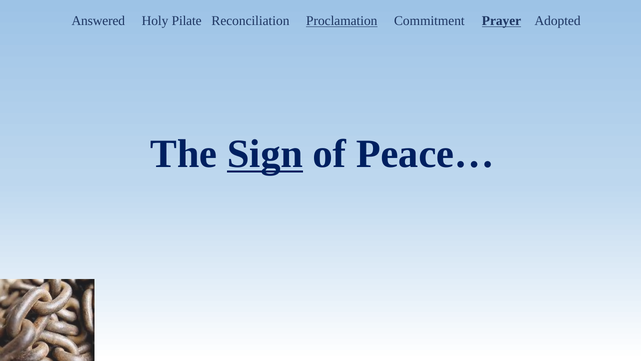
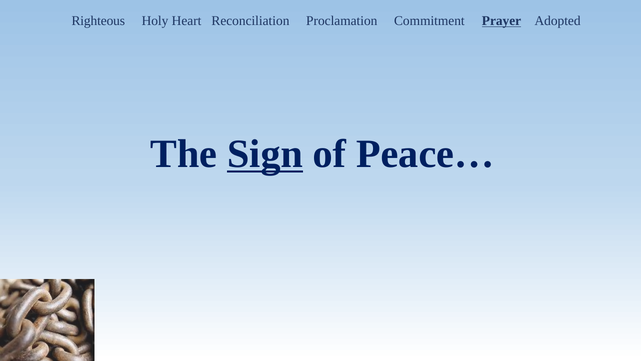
Answered: Answered -> Righteous
Pilate: Pilate -> Heart
Proclamation underline: present -> none
